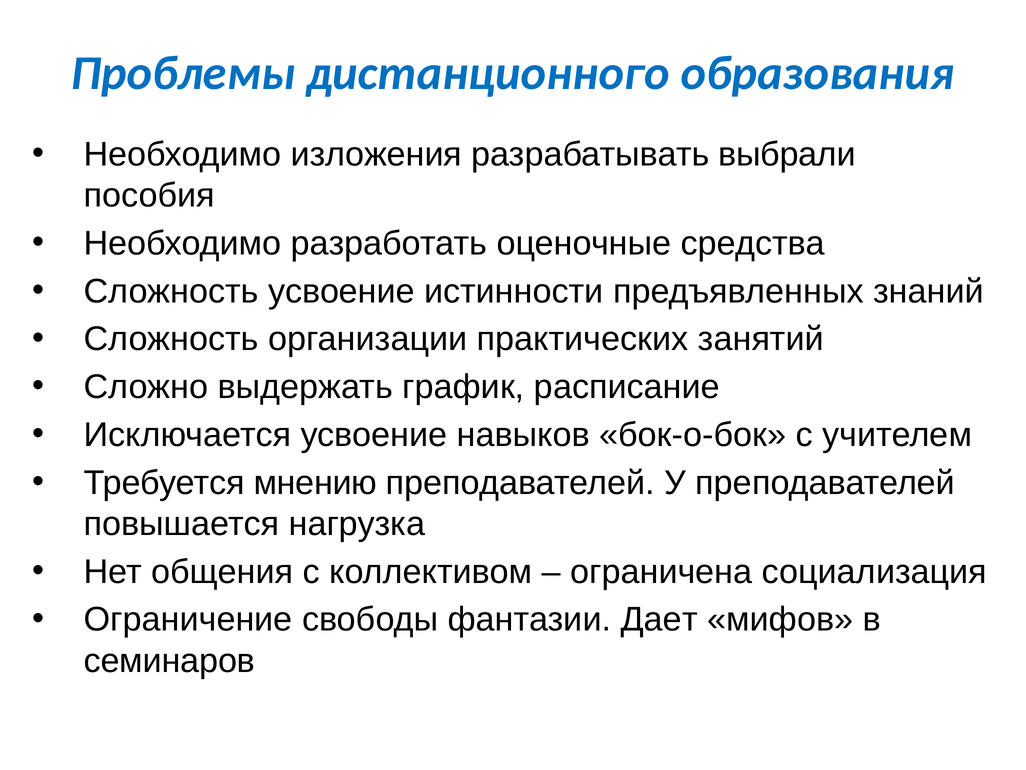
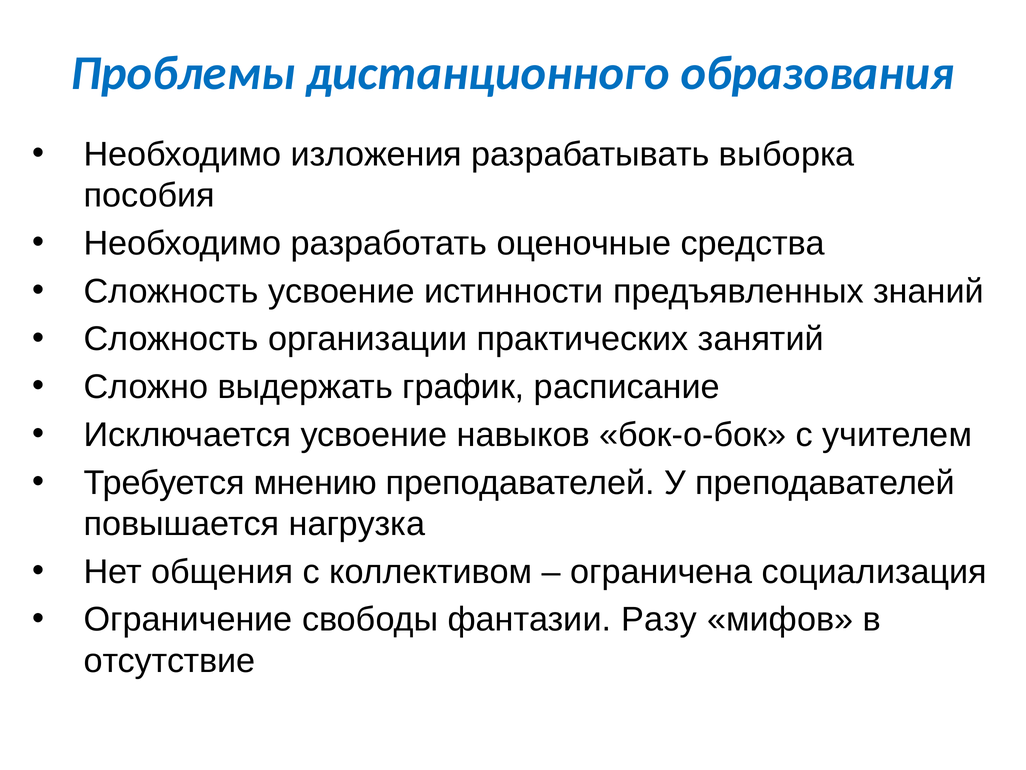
выбрали: выбрали -> выборка
Дает: Дает -> Разу
семинаров: семинаров -> отсутствие
